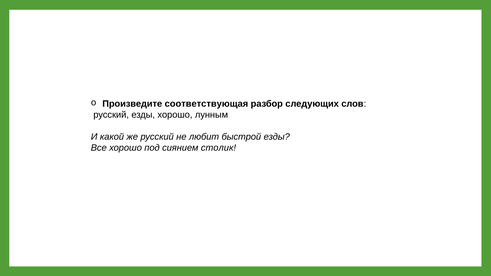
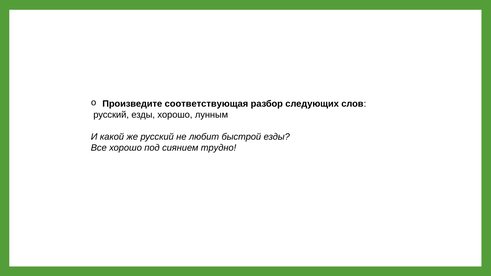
столик: столик -> трудно
